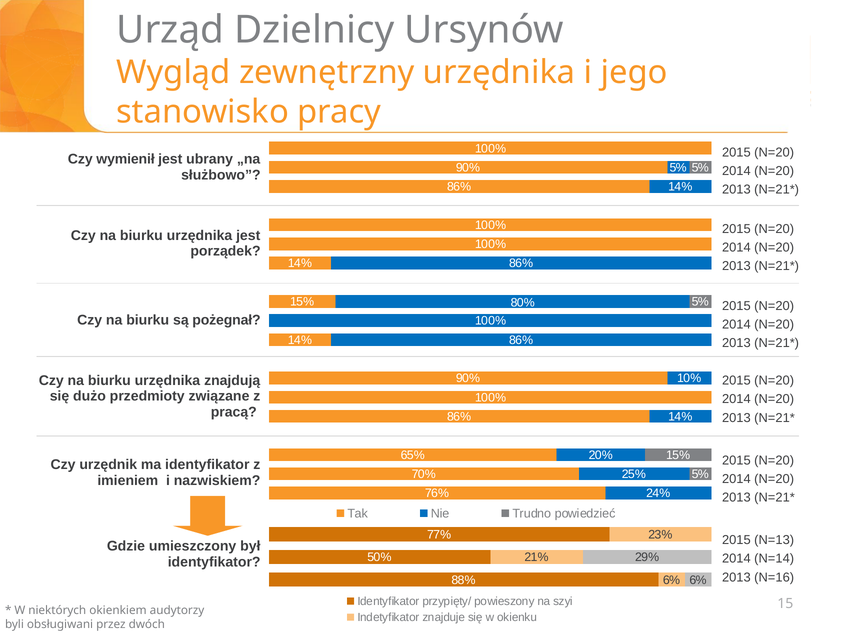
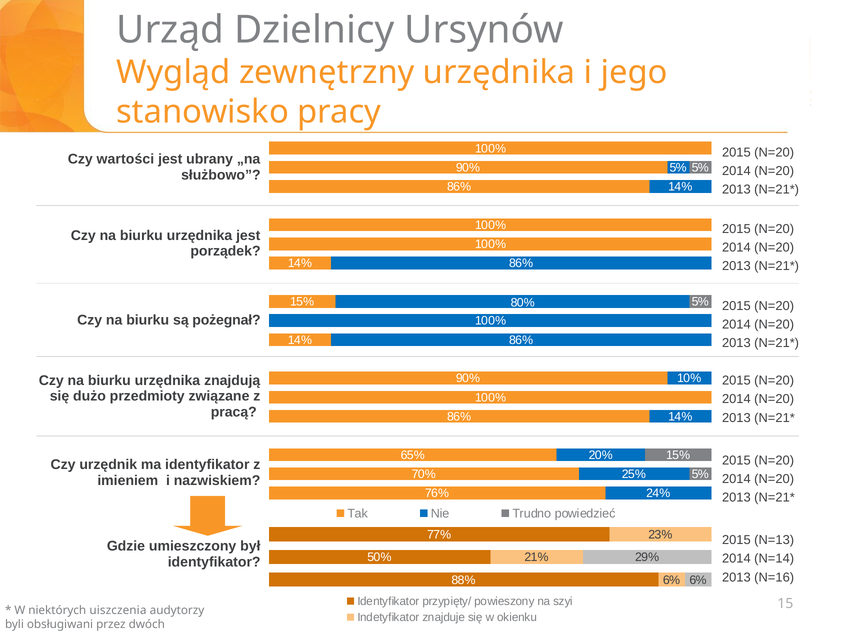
wymienił: wymienił -> wartości
okienkiem: okienkiem -> uiszczenia
